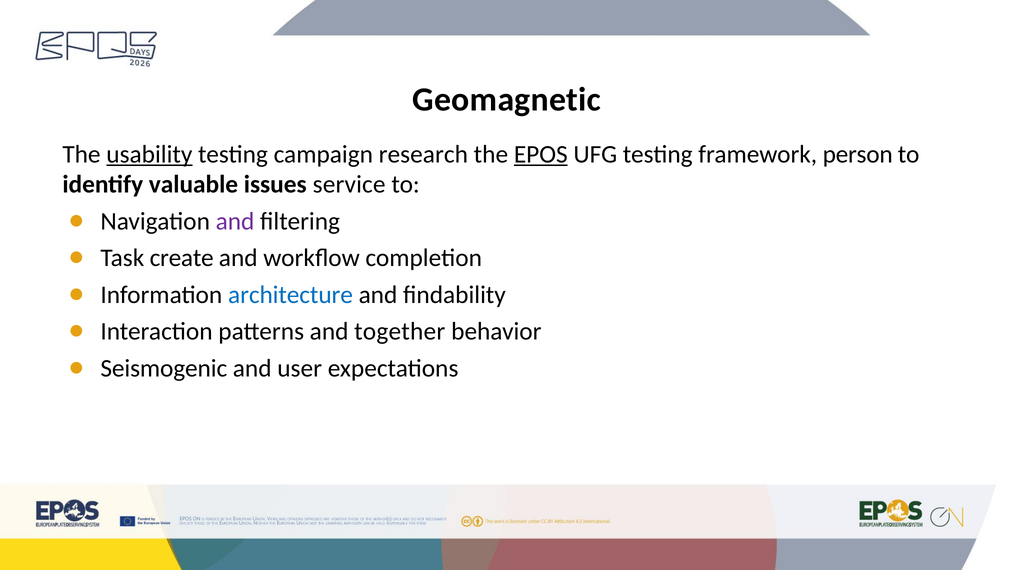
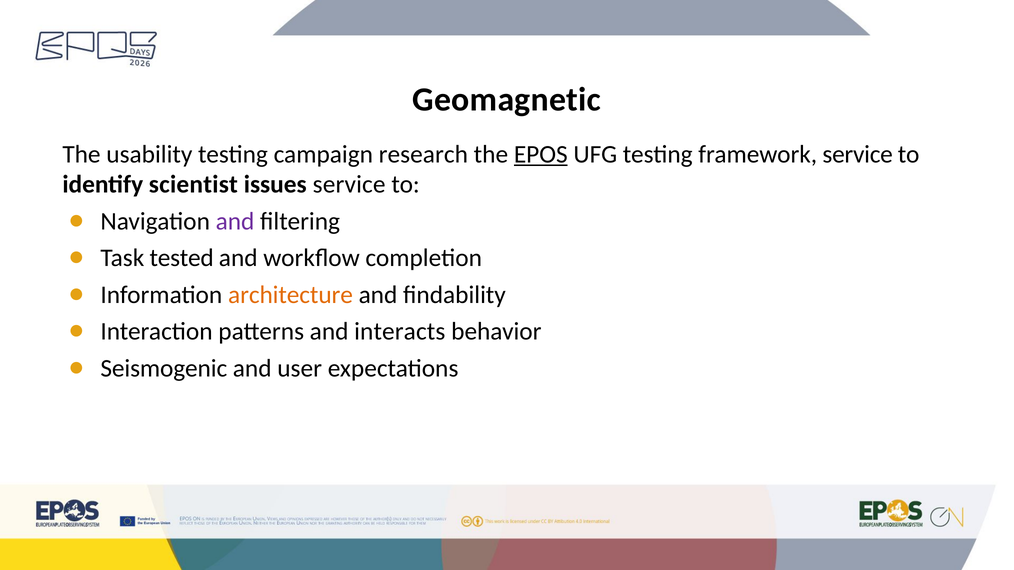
usability underline: present -> none
framework person: person -> service
valuable: valuable -> scientist
create: create -> tested
architecture colour: blue -> orange
together: together -> interacts
